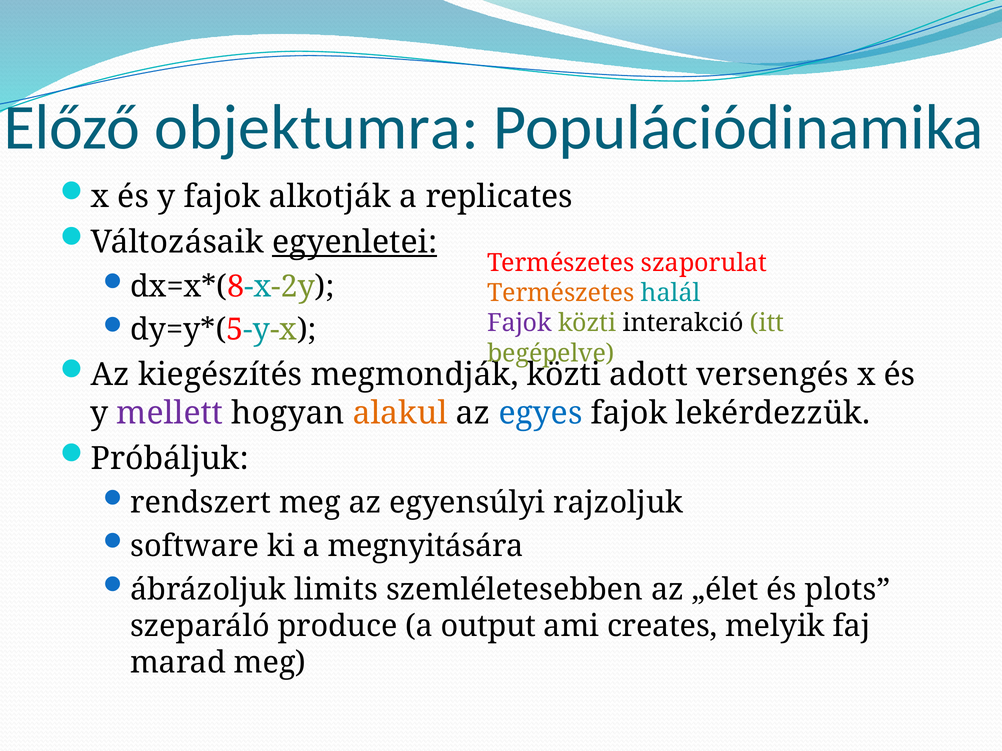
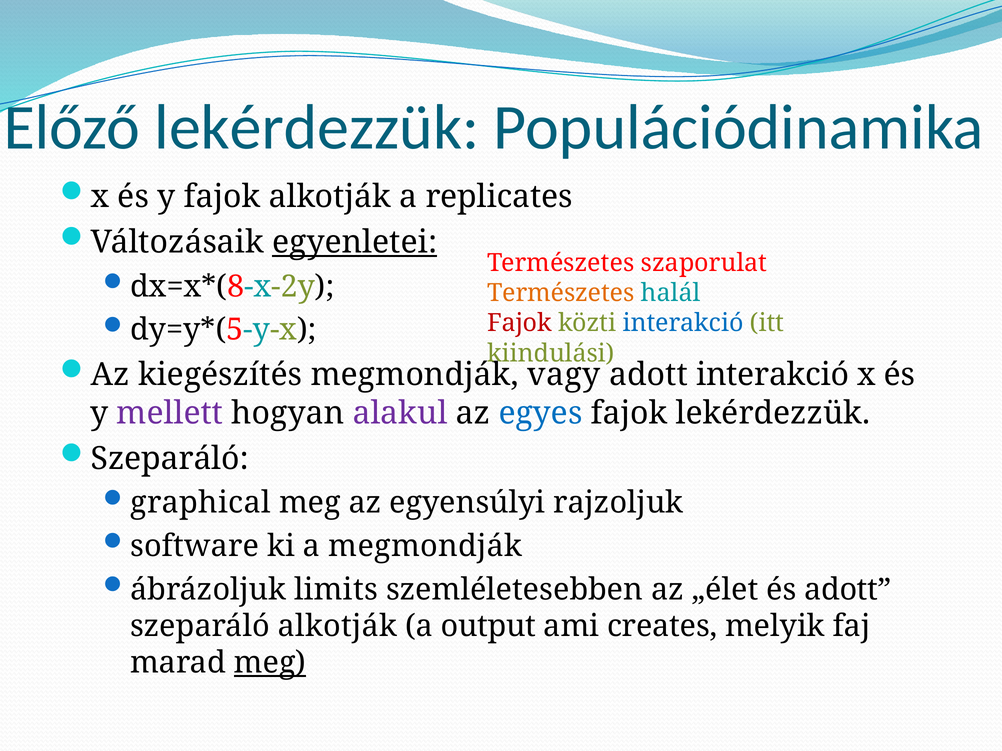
Előző objektumra: objektumra -> lekérdezzük
Fajok at (520, 323) colour: purple -> red
interakció at (683, 323) colour: black -> blue
begépelve: begépelve -> kiindulási
megmondják közti: közti -> vagy
adott versengés: versengés -> interakció
alakul colour: orange -> purple
Próbáljuk at (170, 459): Próbáljuk -> Szeparáló
rendszert: rendszert -> graphical
a megnyitására: megnyitására -> megmondják
és plots: plots -> adott
szeparáló produce: produce -> alkotják
meg at (270, 663) underline: none -> present
